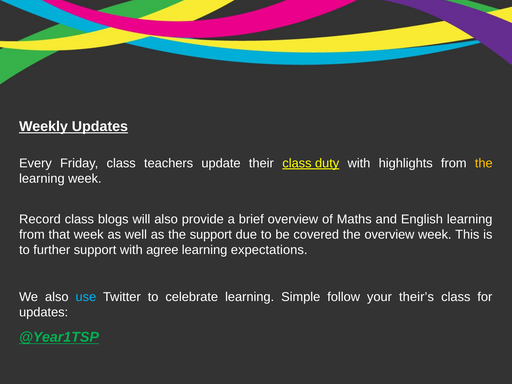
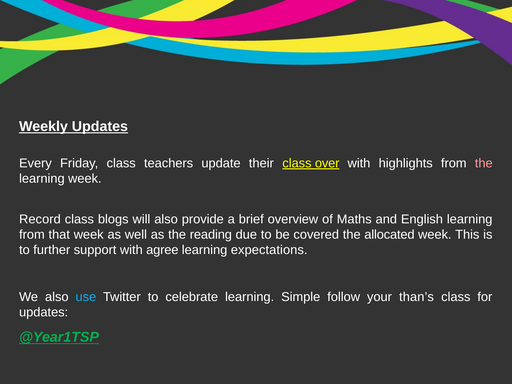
duty: duty -> over
the at (484, 163) colour: yellow -> pink
the support: support -> reading
the overview: overview -> allocated
their’s: their’s -> than’s
